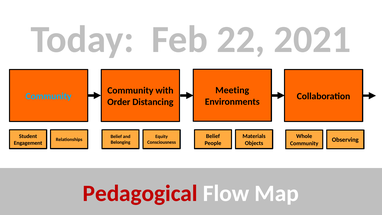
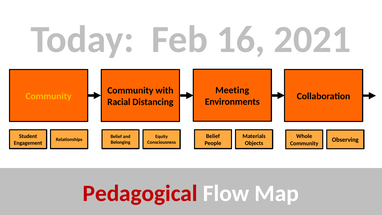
22: 22 -> 16
Community at (49, 96) colour: light blue -> yellow
Order: Order -> Racial
